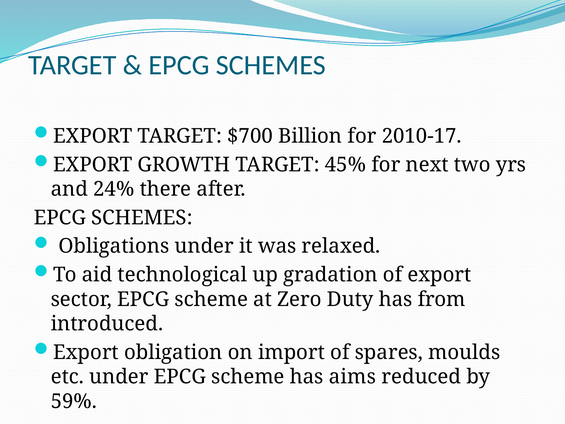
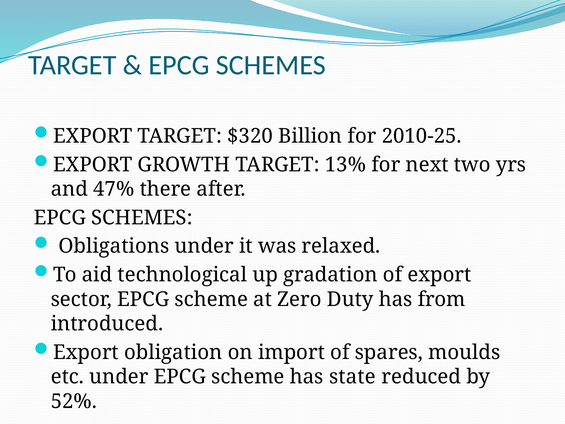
$700: $700 -> $320
2010-17: 2010-17 -> 2010-25
45%: 45% -> 13%
24%: 24% -> 47%
aims: aims -> state
59%: 59% -> 52%
